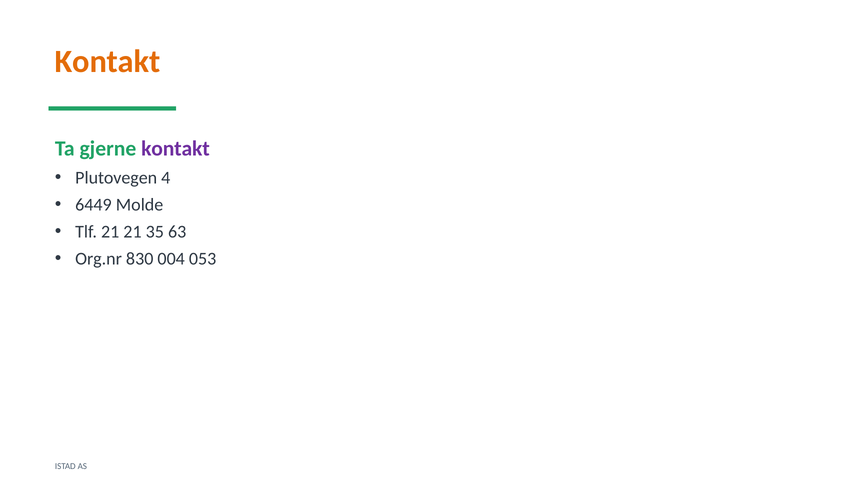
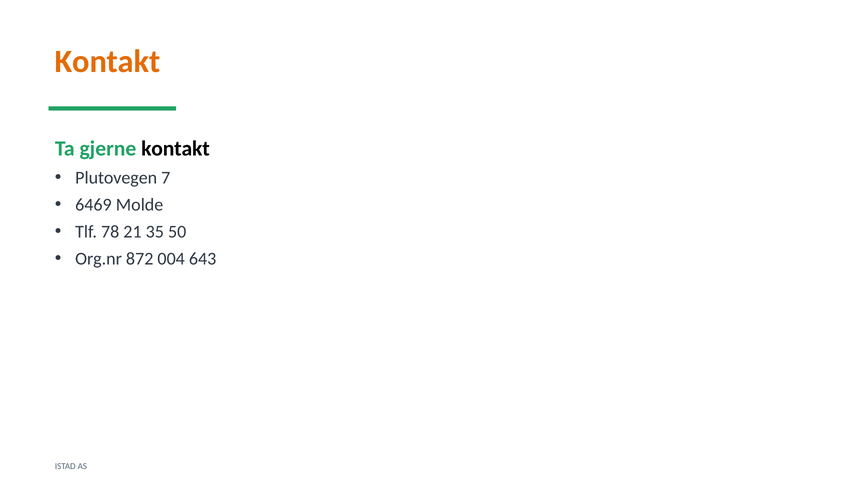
kontakt at (175, 149) colour: purple -> black
4: 4 -> 7
6449: 6449 -> 6469
Tlf 21: 21 -> 78
63: 63 -> 50
830: 830 -> 872
053: 053 -> 643
